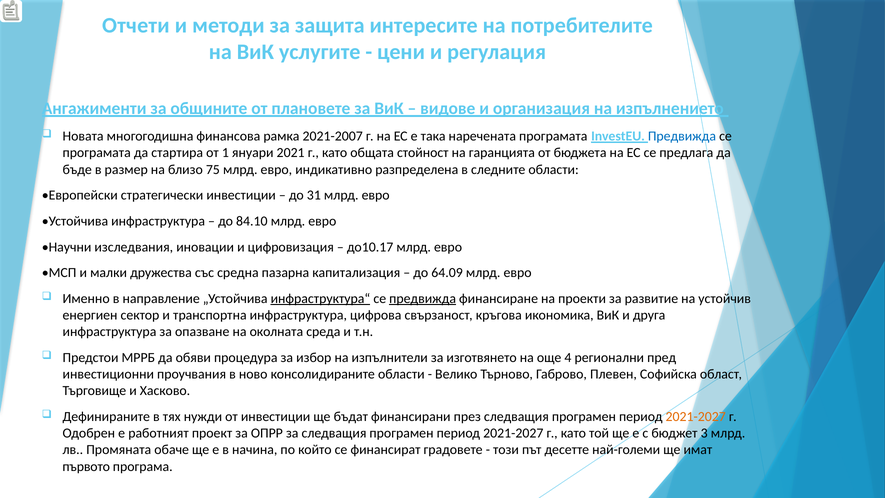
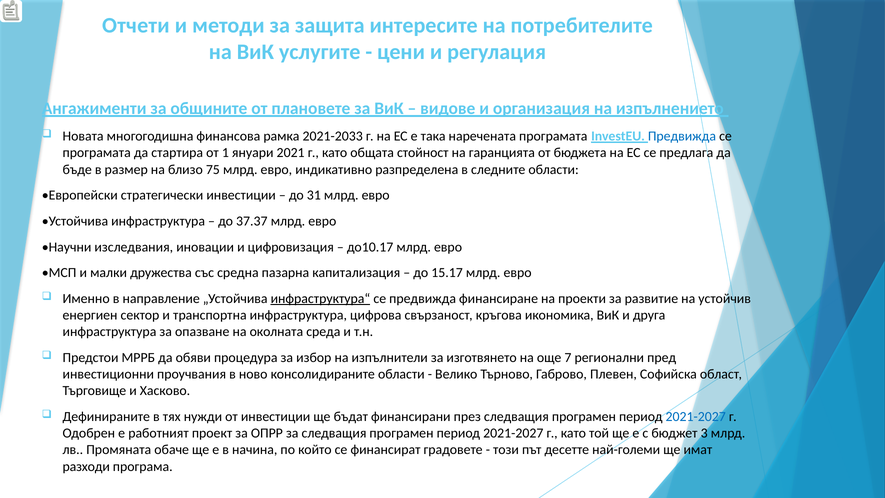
2021-2007: 2021-2007 -> 2021-2033
84.10: 84.10 -> 37.37
64.09: 64.09 -> 15.17
предвижда at (423, 299) underline: present -> none
4: 4 -> 7
2021-2027 at (696, 417) colour: orange -> blue
първото: първото -> разходи
